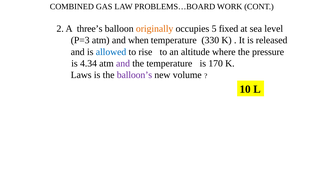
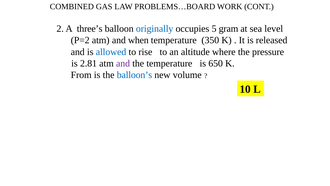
originally colour: orange -> blue
fixed: fixed -> gram
P=3: P=3 -> P=2
330: 330 -> 350
4.34: 4.34 -> 2.81
170: 170 -> 650
Laws: Laws -> From
balloon’s colour: purple -> blue
